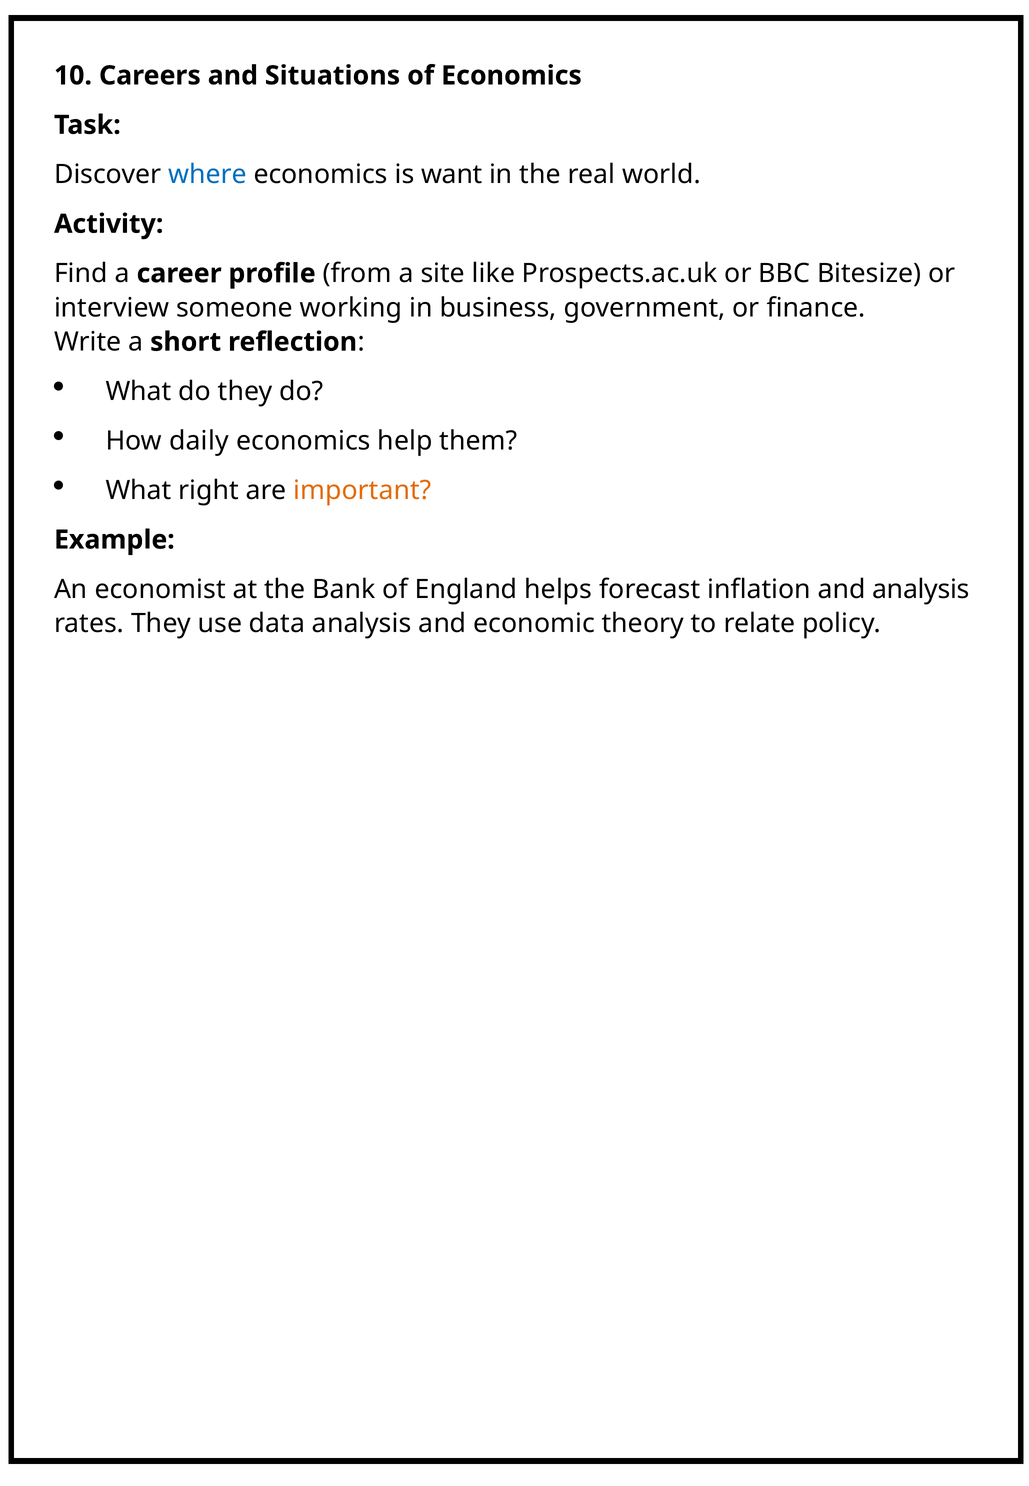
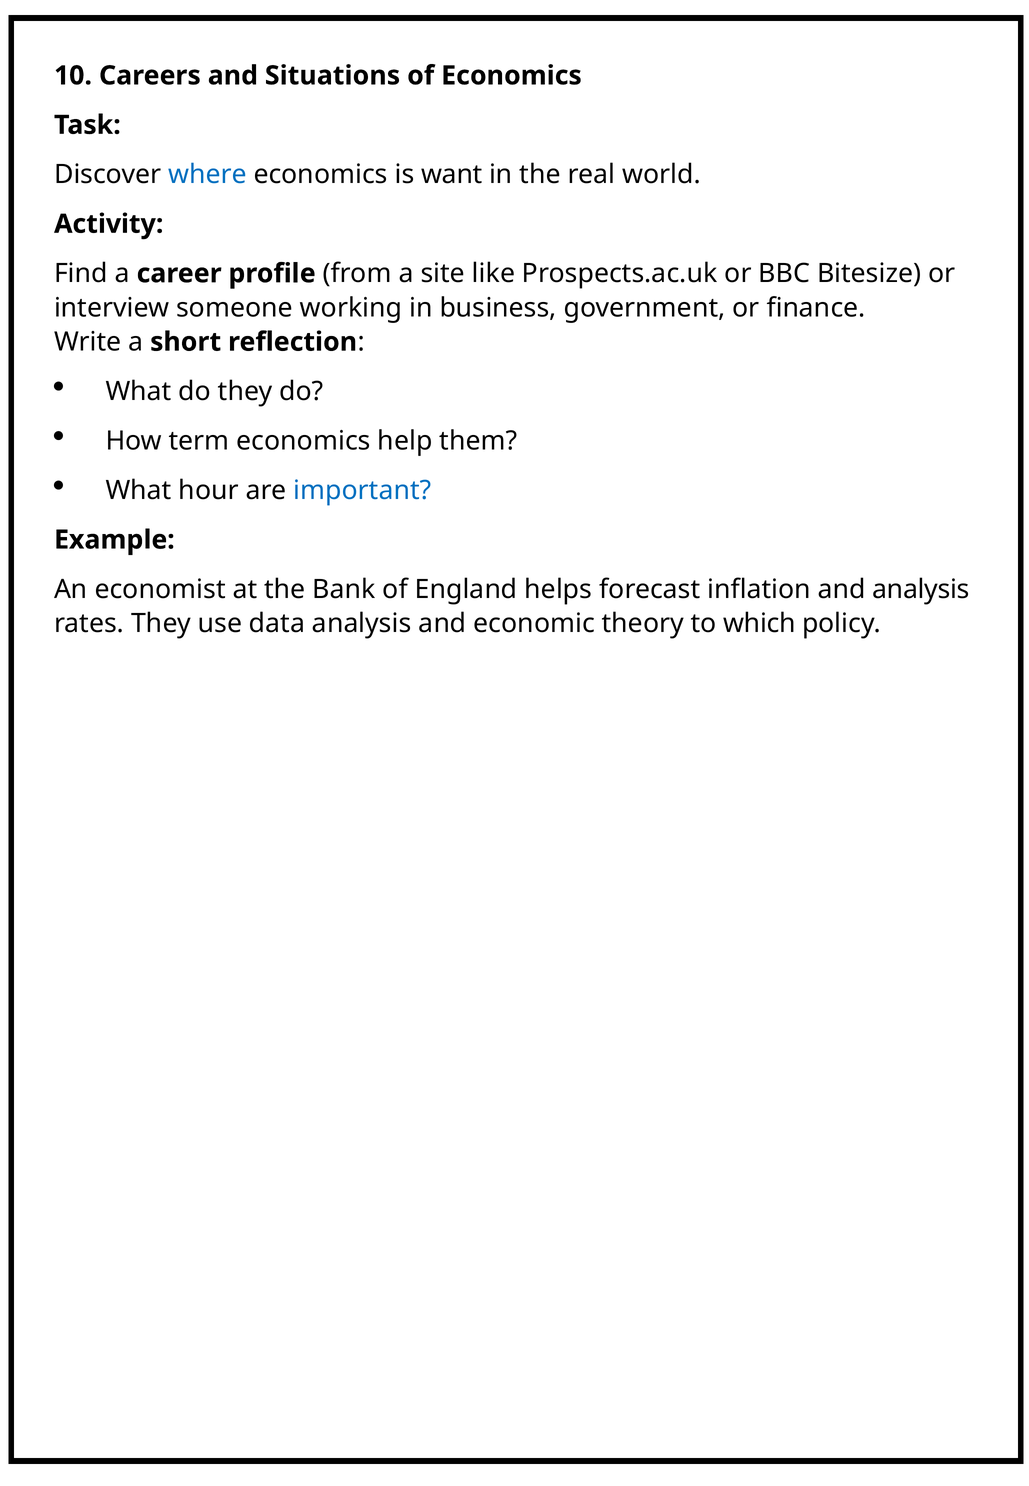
daily: daily -> term
right: right -> hour
important colour: orange -> blue
relate: relate -> which
